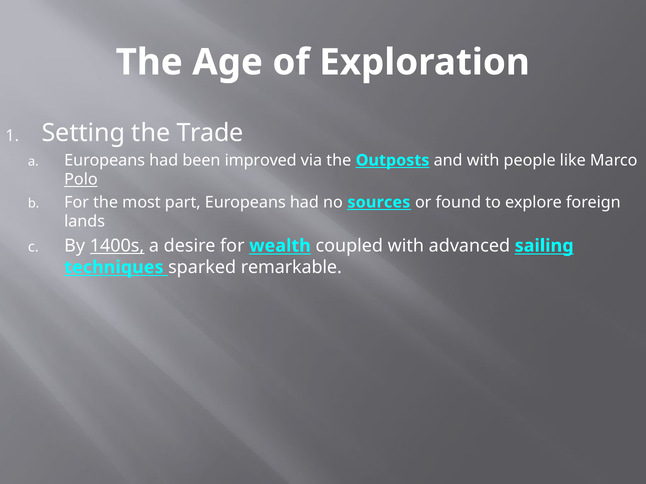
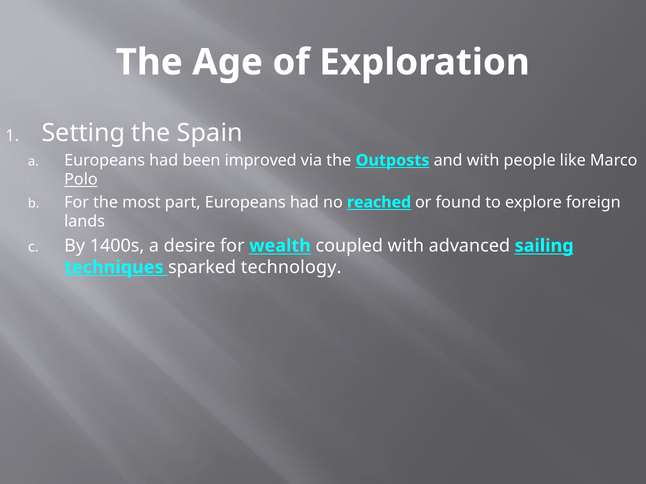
Trade: Trade -> Spain
sources: sources -> reached
1400s underline: present -> none
remarkable: remarkable -> technology
